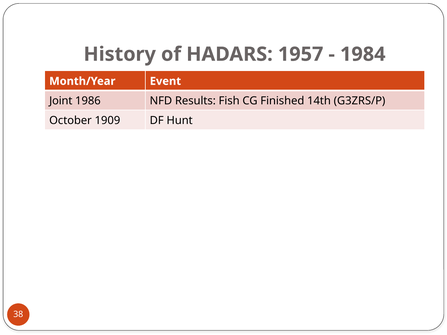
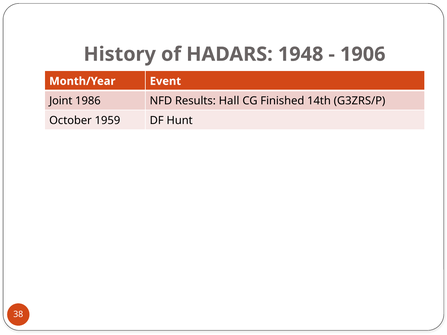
1957: 1957 -> 1948
1984: 1984 -> 1906
Fish: Fish -> Hall
1909: 1909 -> 1959
